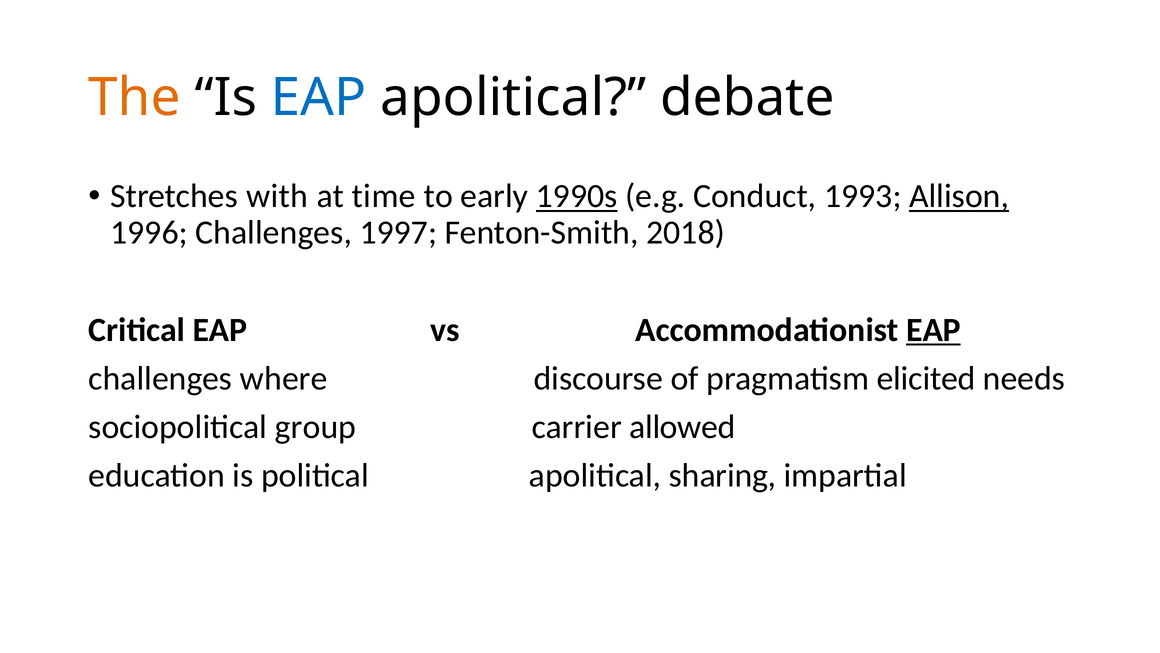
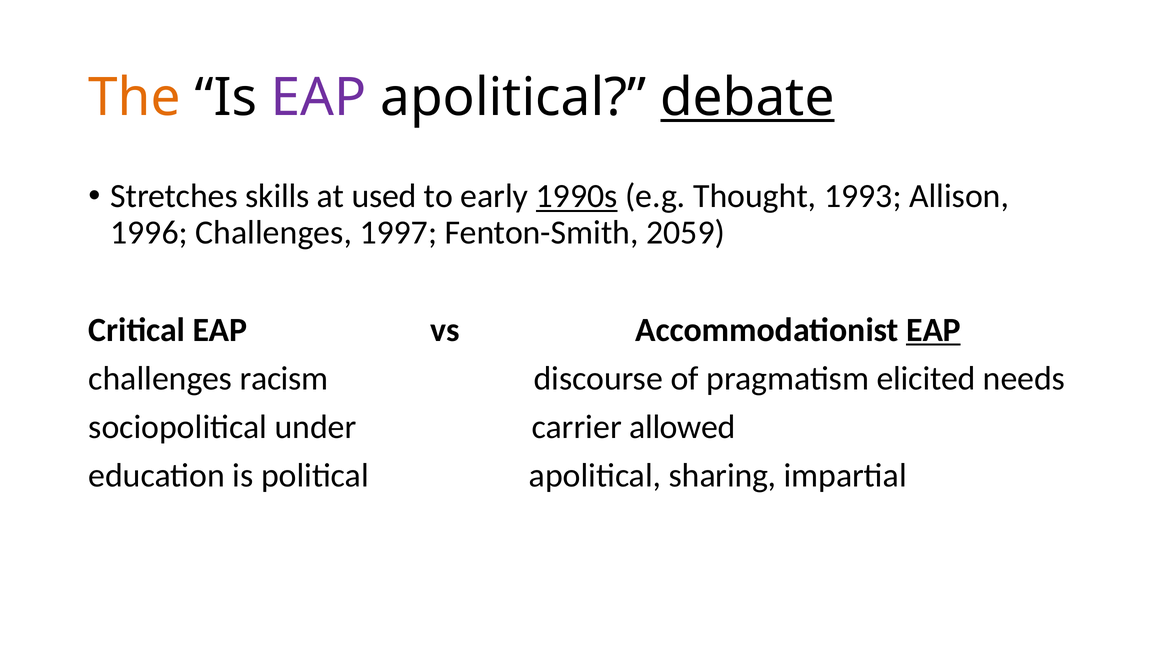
EAP at (319, 97) colour: blue -> purple
debate underline: none -> present
with: with -> skills
time: time -> used
Conduct: Conduct -> Thought
Allison underline: present -> none
2018: 2018 -> 2059
where: where -> racism
group: group -> under
